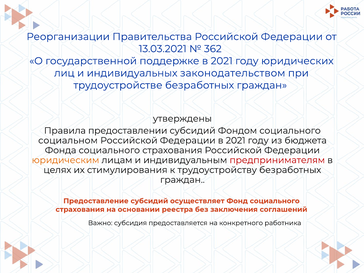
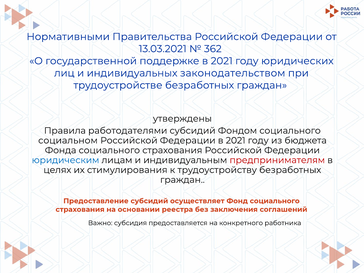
Реорганизации: Реорганизации -> Нормативными
предоставлении: предоставлении -> работодателями
юридическим colour: orange -> blue
